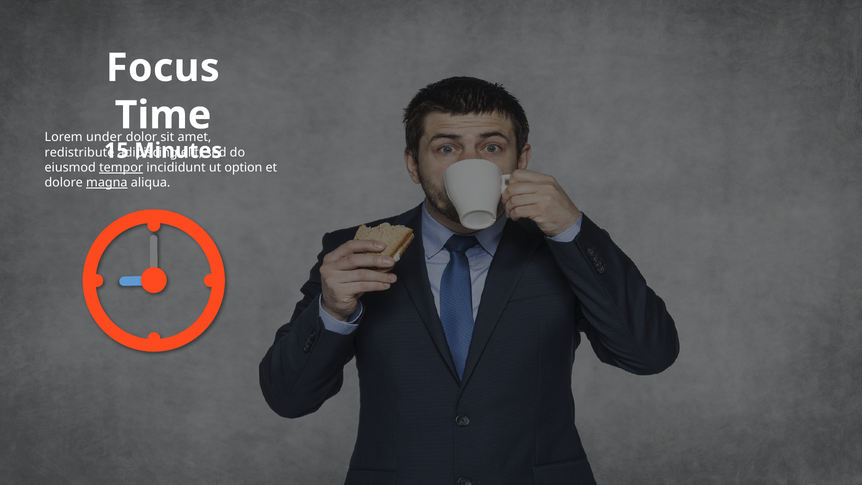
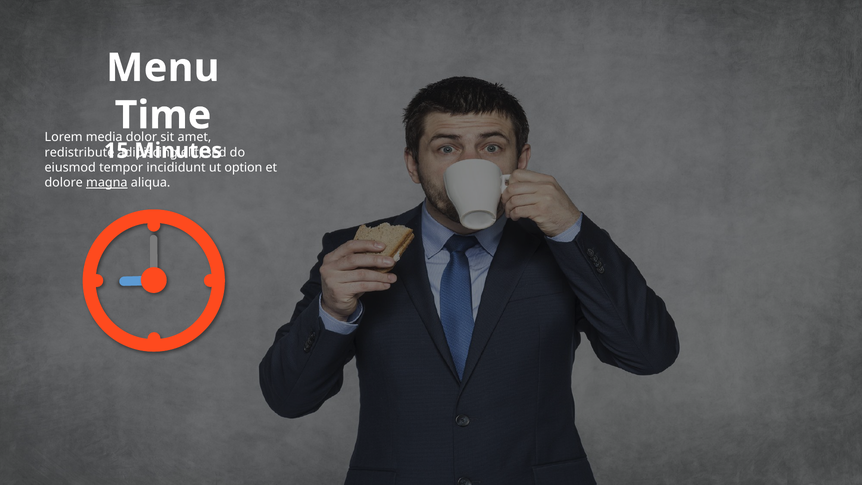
Focus: Focus -> Menu
under: under -> media
tempor underline: present -> none
